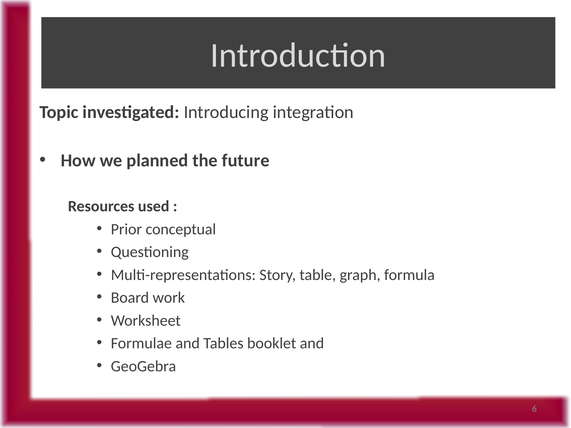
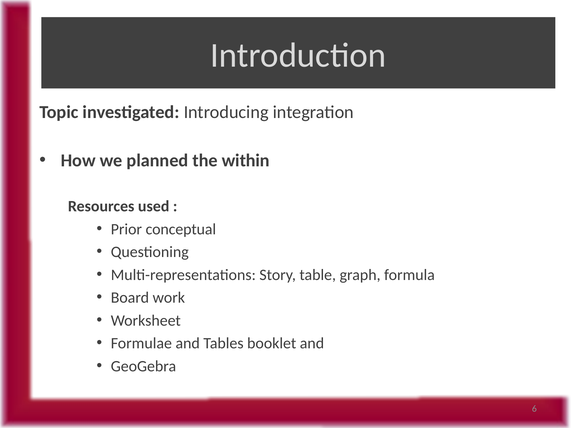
future: future -> within
